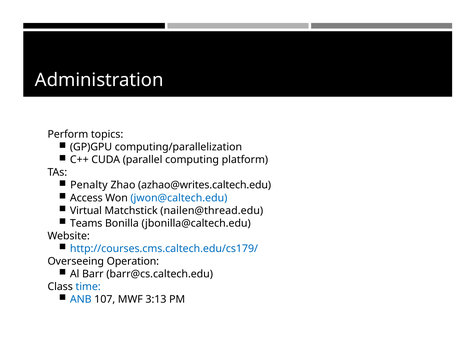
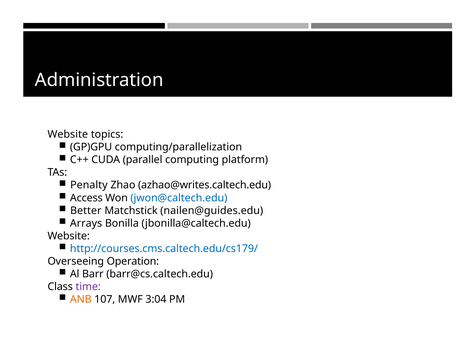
Perform at (68, 134): Perform -> Website
Virtual: Virtual -> Better
nailen@thread.edu: nailen@thread.edu -> nailen@guides.edu
Teams: Teams -> Arrays
time colour: blue -> purple
ANB colour: blue -> orange
3:13: 3:13 -> 3:04
